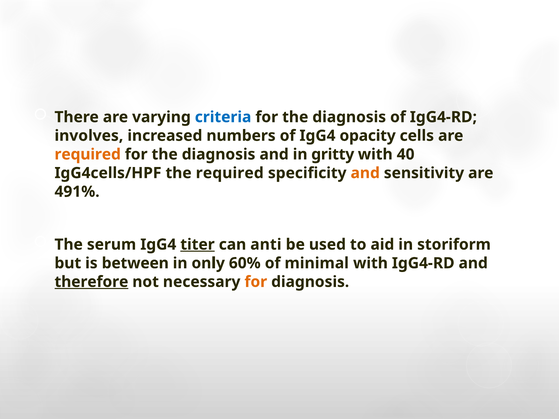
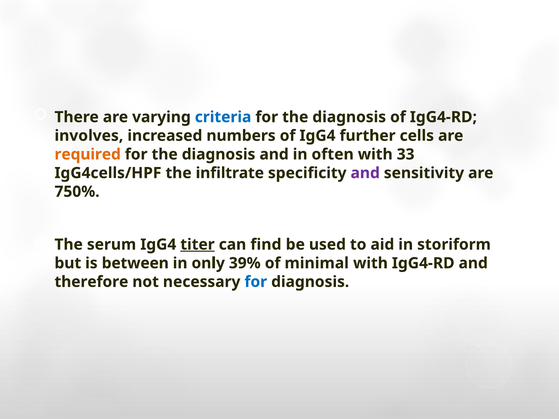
opacity: opacity -> further
gritty: gritty -> often
40: 40 -> 33
the required: required -> infiltrate
and at (365, 173) colour: orange -> purple
491%: 491% -> 750%
anti: anti -> find
60%: 60% -> 39%
therefore underline: present -> none
for at (256, 282) colour: orange -> blue
